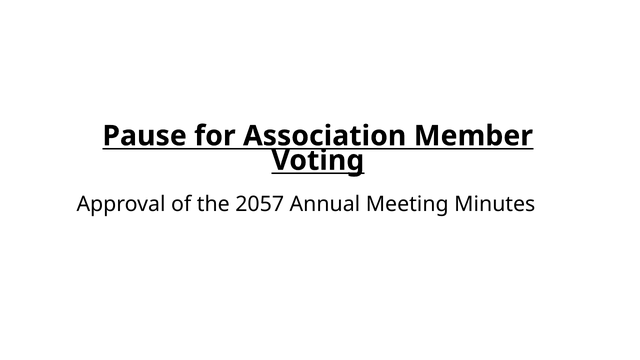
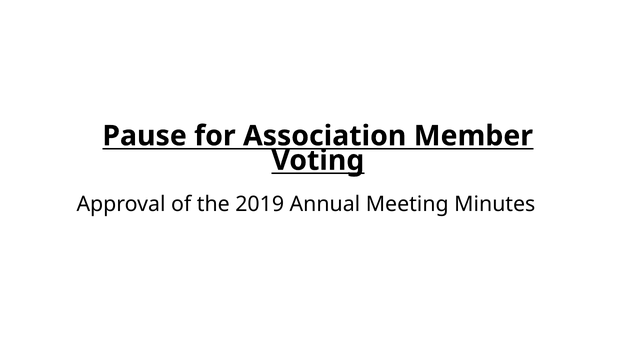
2057: 2057 -> 2019
